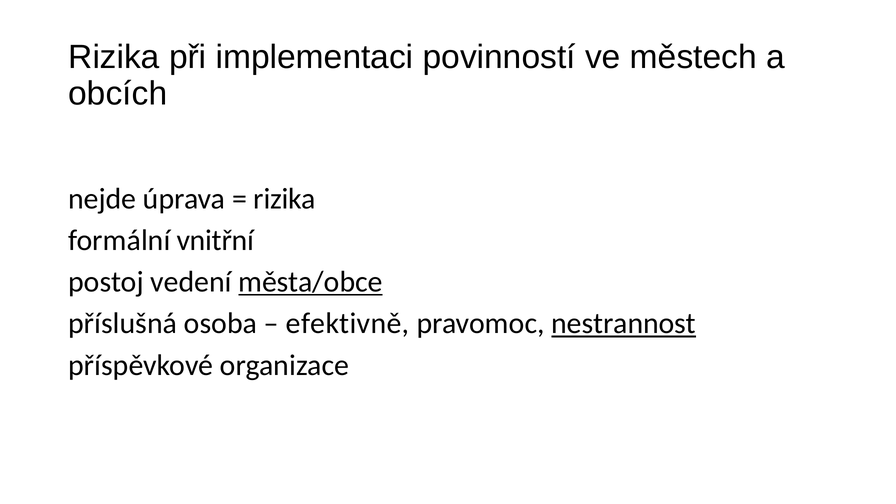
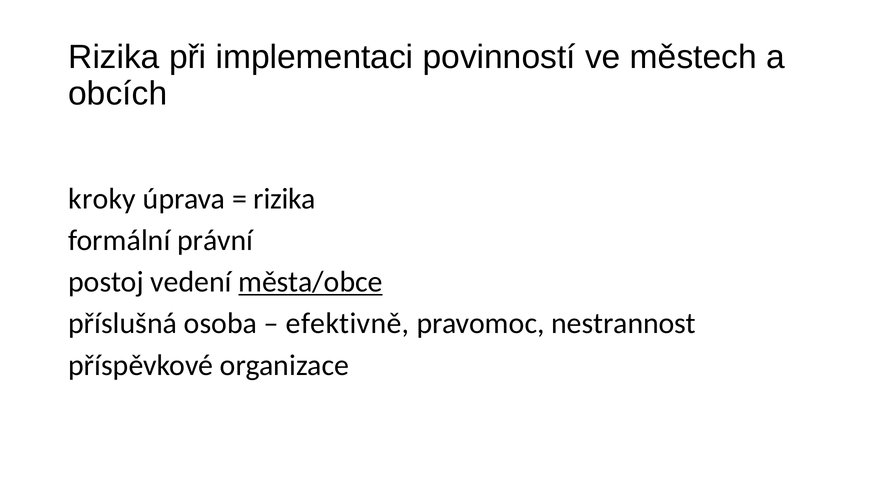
nejde: nejde -> kroky
vnitřní: vnitřní -> právní
nestrannost underline: present -> none
